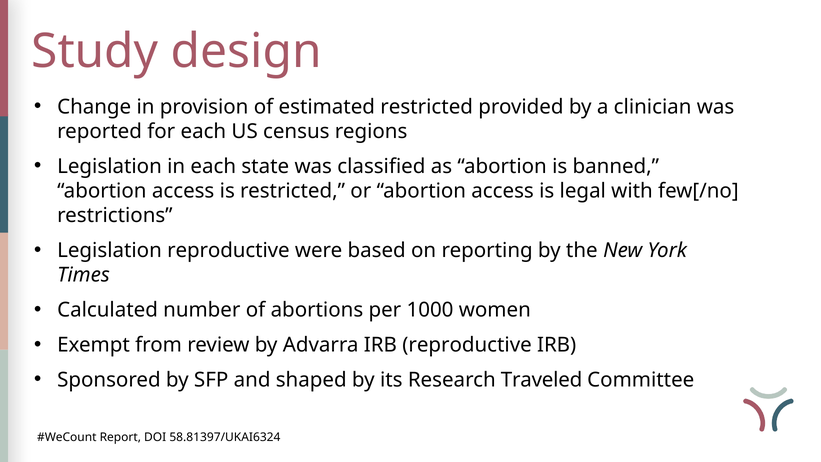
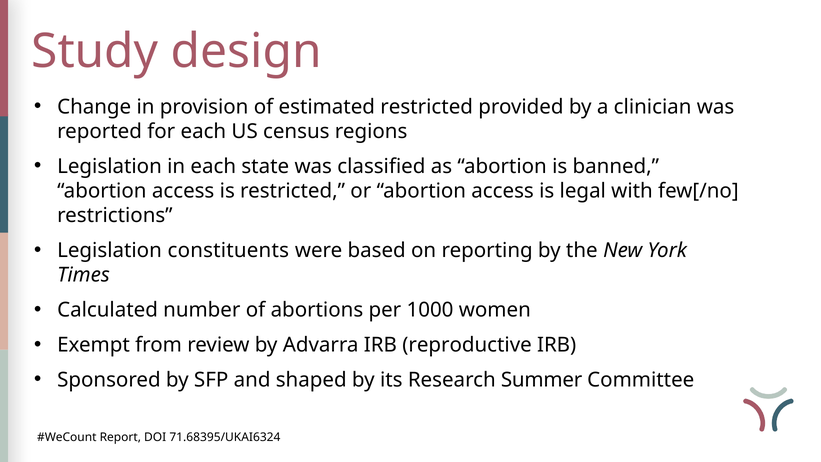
Legislation reproductive: reproductive -> constituents
Traveled: Traveled -> Summer
58.81397/UKAI6324: 58.81397/UKAI6324 -> 71.68395/UKAI6324
